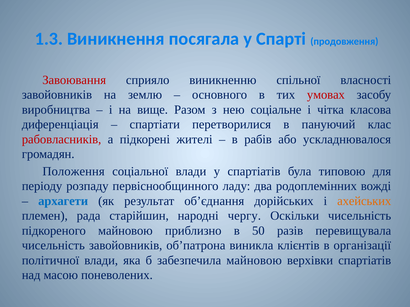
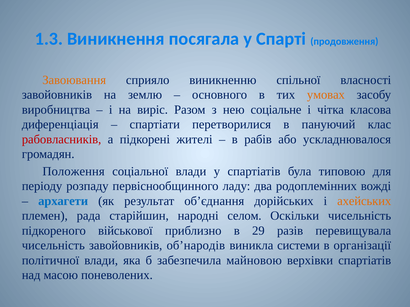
Завоювання colour: red -> orange
умовах colour: red -> orange
вище: вище -> виріс
чергу: чергу -> селом
підкореного майновою: майновою -> військової
50: 50 -> 29
об’патрона: об’патрона -> об’народів
клієнтів: клієнтів -> системи
